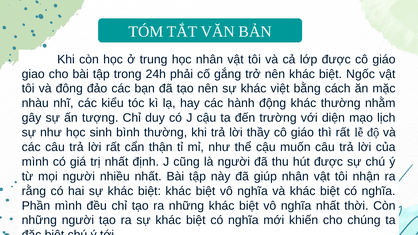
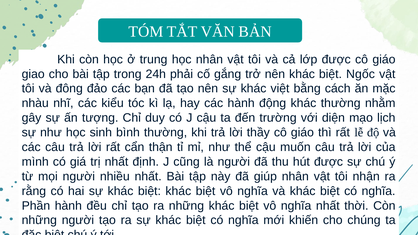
Phần mình: mình -> hành
